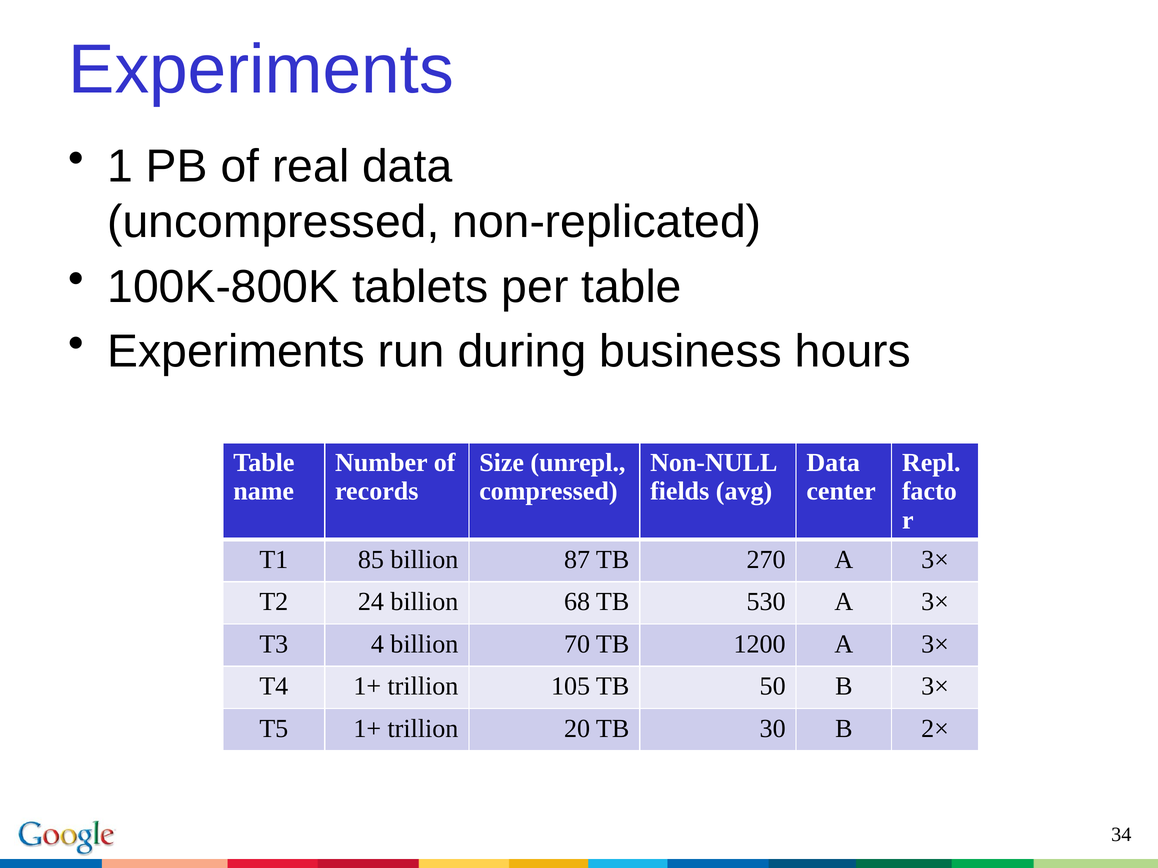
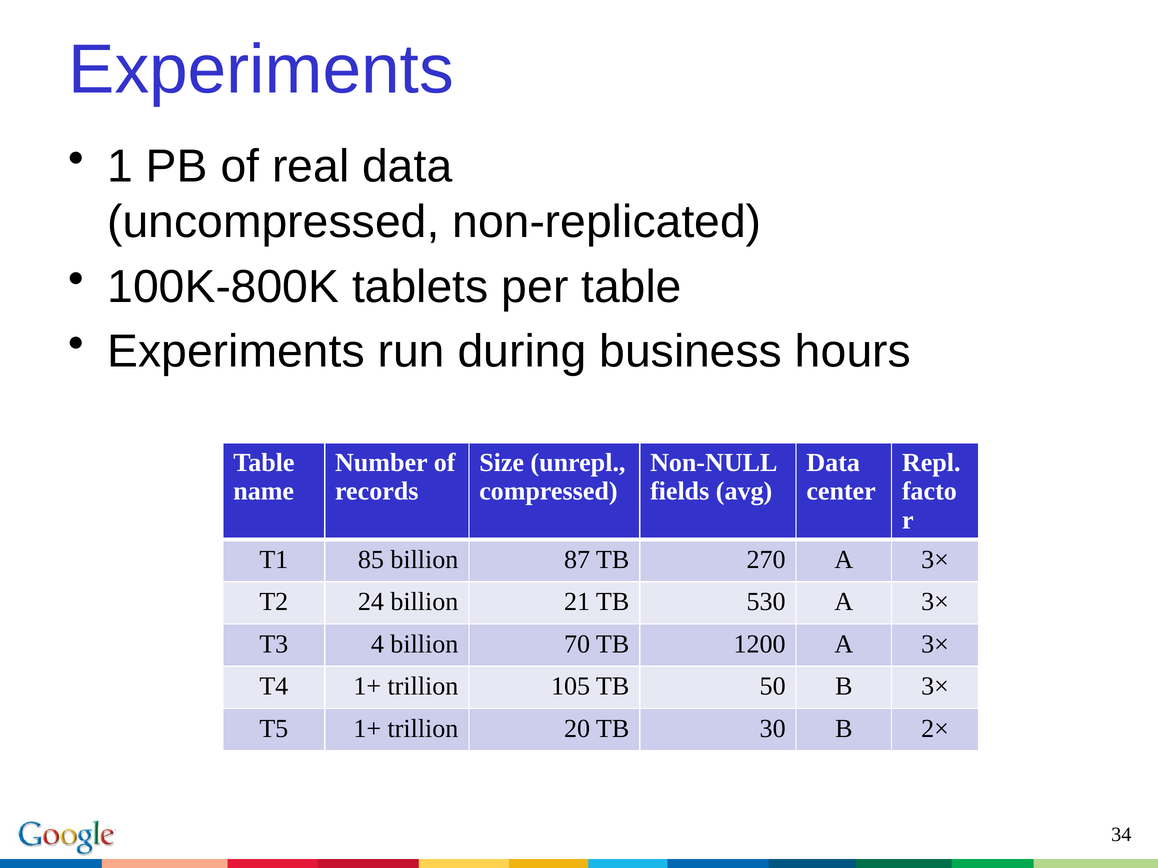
68: 68 -> 21
